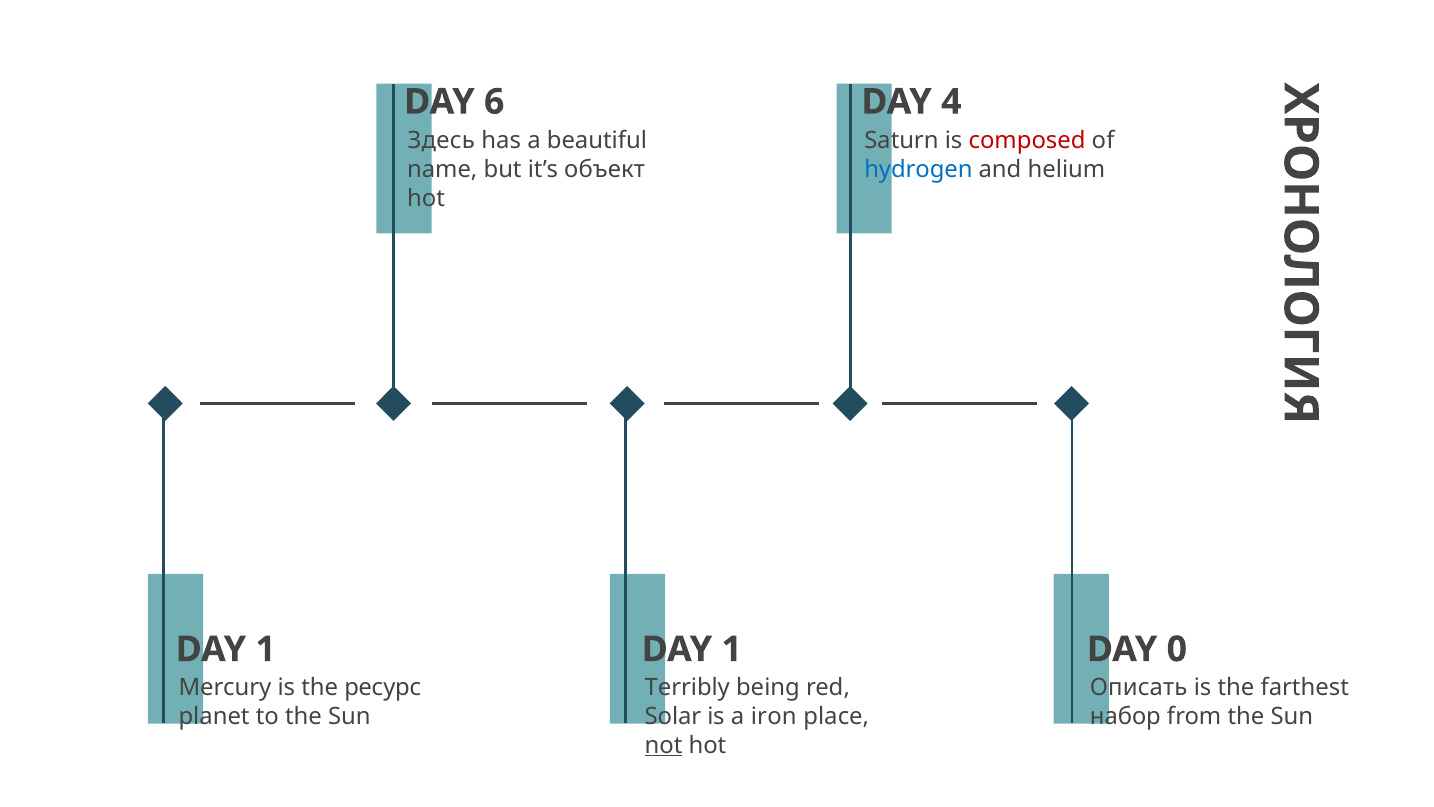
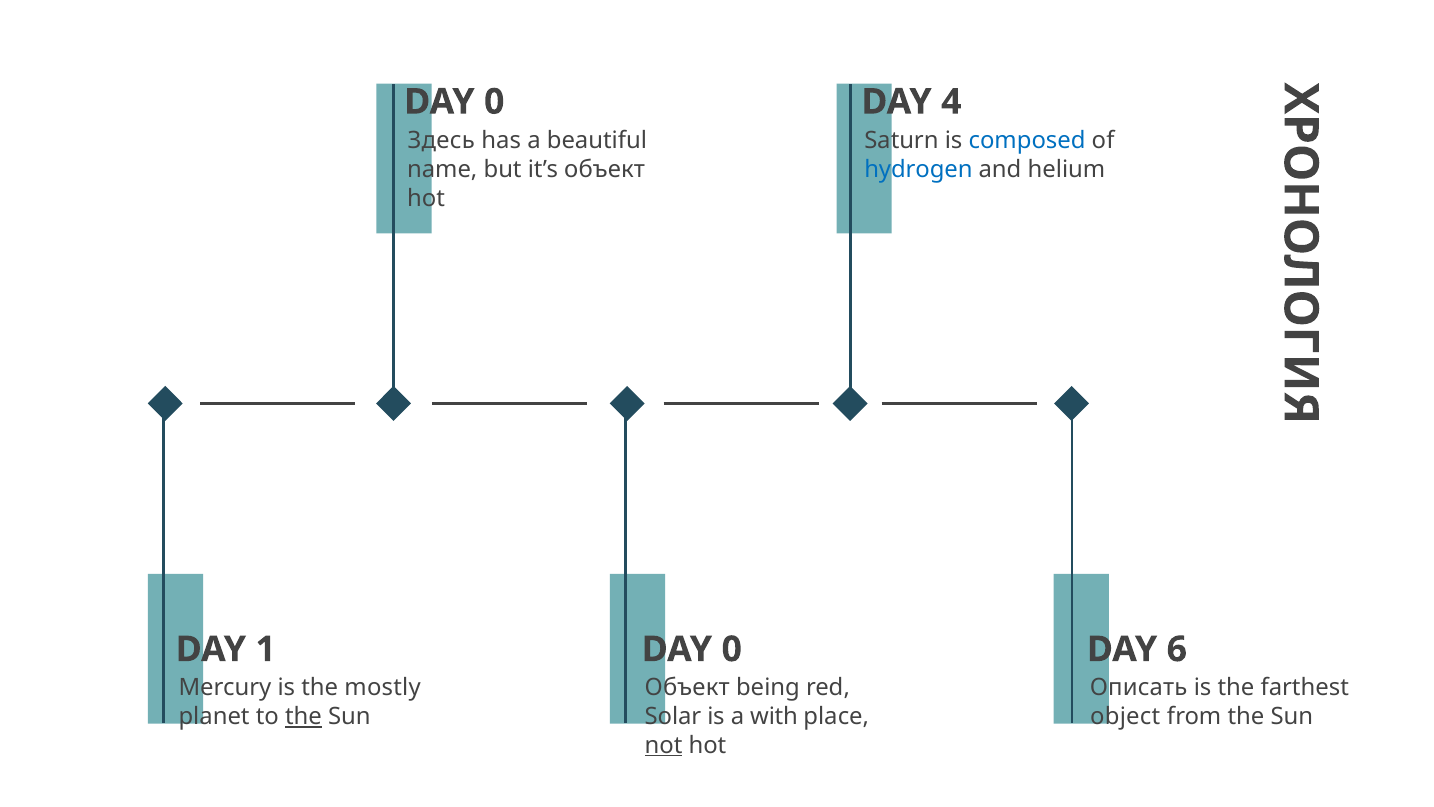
6 at (494, 102): 6 -> 0
composed colour: red -> blue
1 at (732, 649): 1 -> 0
0: 0 -> 6
ресурс: ресурс -> mostly
Terribly at (687, 688): Terribly -> Объект
the at (304, 716) underline: none -> present
iron: iron -> with
набор: набор -> object
